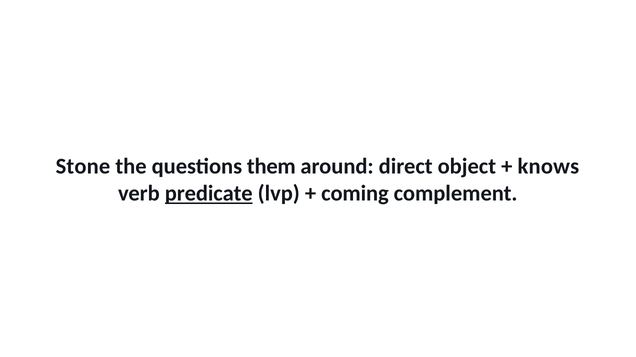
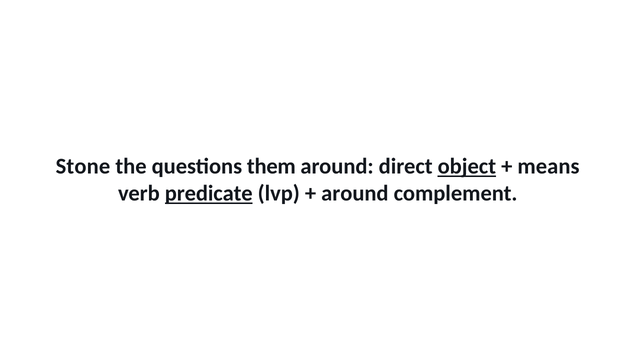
object underline: none -> present
knows: knows -> means
coming at (355, 194): coming -> around
